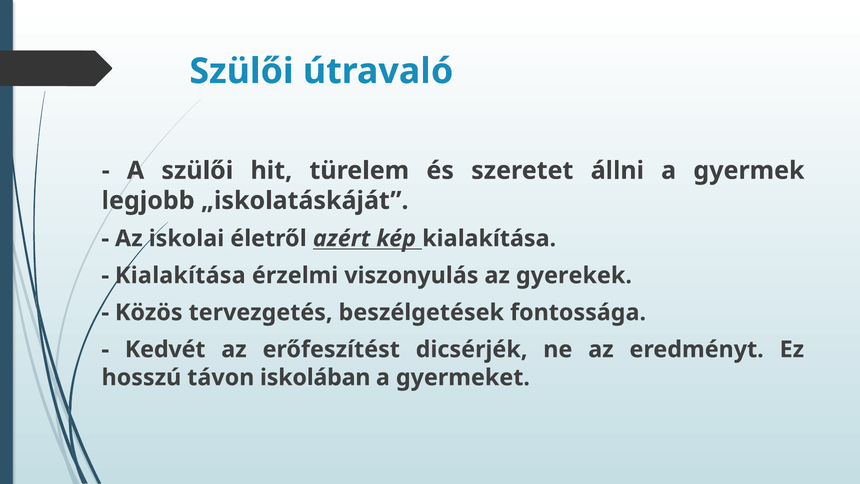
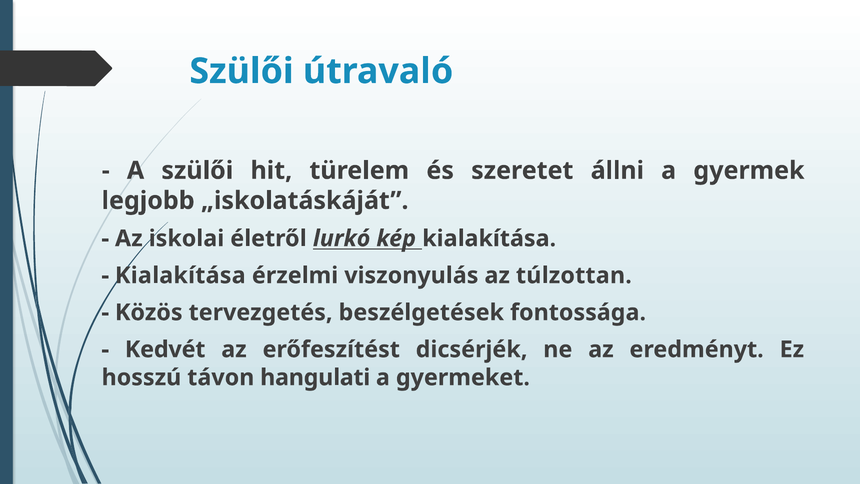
azért: azért -> lurkó
gyerekek: gyerekek -> túlzottan
iskolában: iskolában -> hangulati
